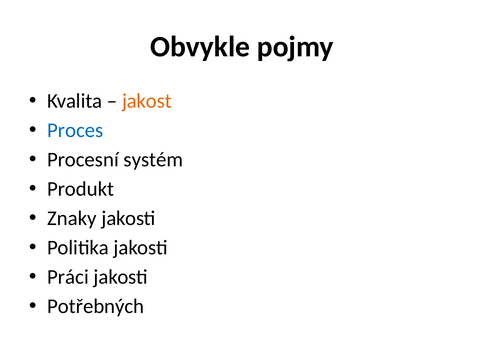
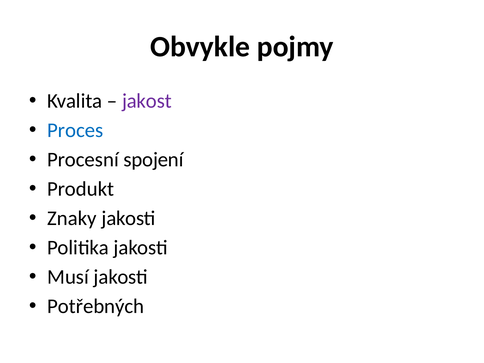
jakost colour: orange -> purple
systém: systém -> spojení
Práci: Práci -> Musí
